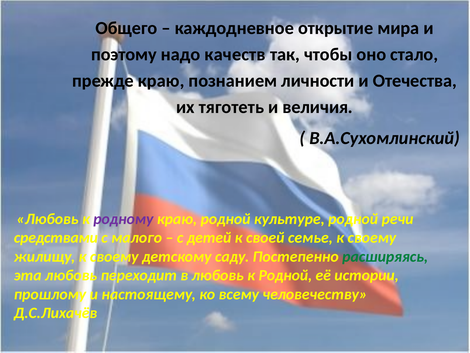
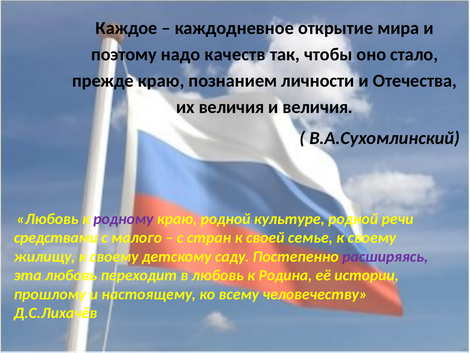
Общего: Общего -> Каждое
их тяготеть: тяготеть -> величия
детей: детей -> стран
расширяясь colour: green -> purple
к Родной: Родной -> Родина
